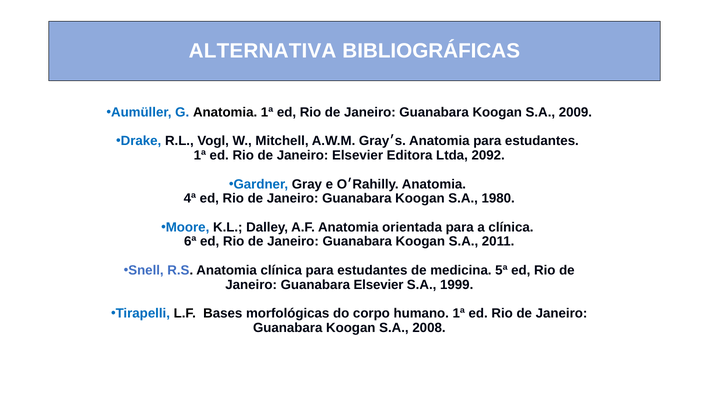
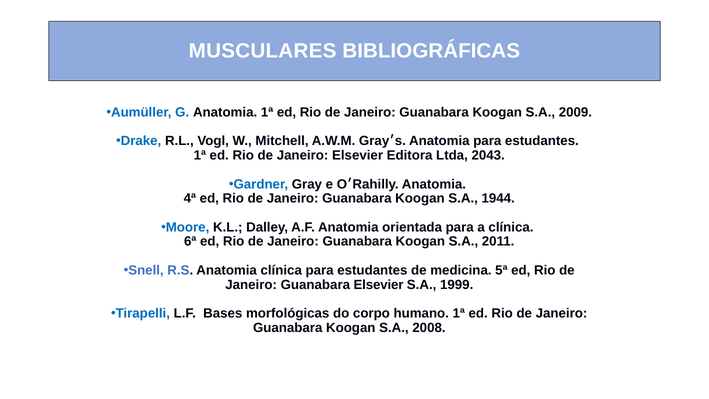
ALTERNATIVA: ALTERNATIVA -> MUSCULARES
2092: 2092 -> 2043
1980: 1980 -> 1944
